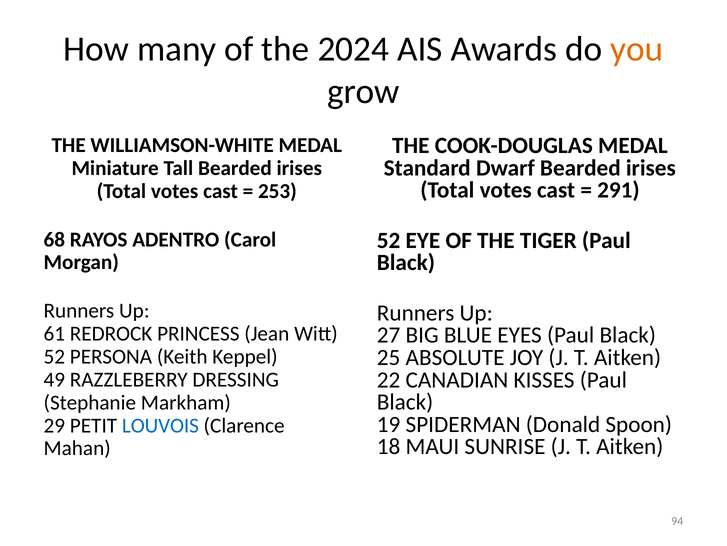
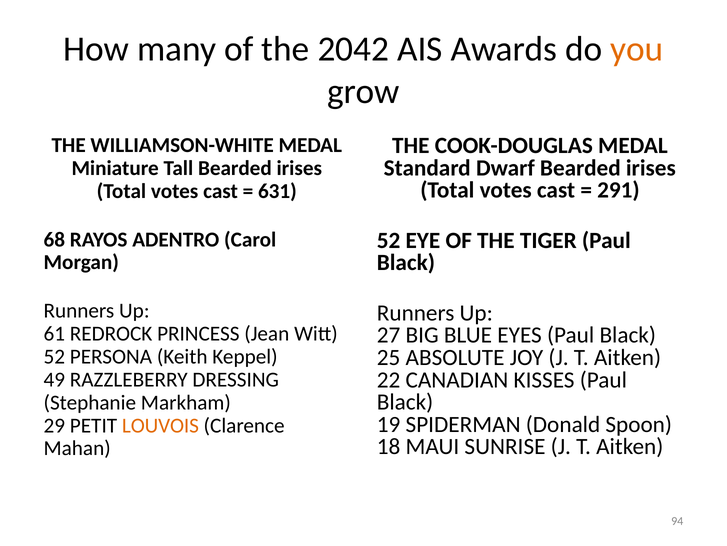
2024: 2024 -> 2042
253: 253 -> 631
LOUVOIS colour: blue -> orange
